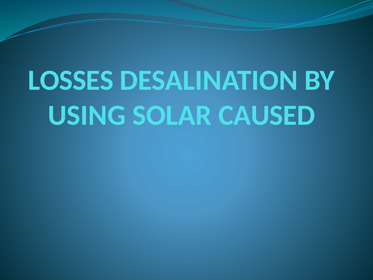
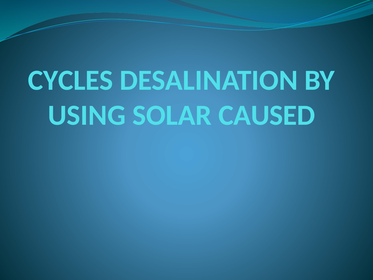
LOSSES: LOSSES -> CYCLES
